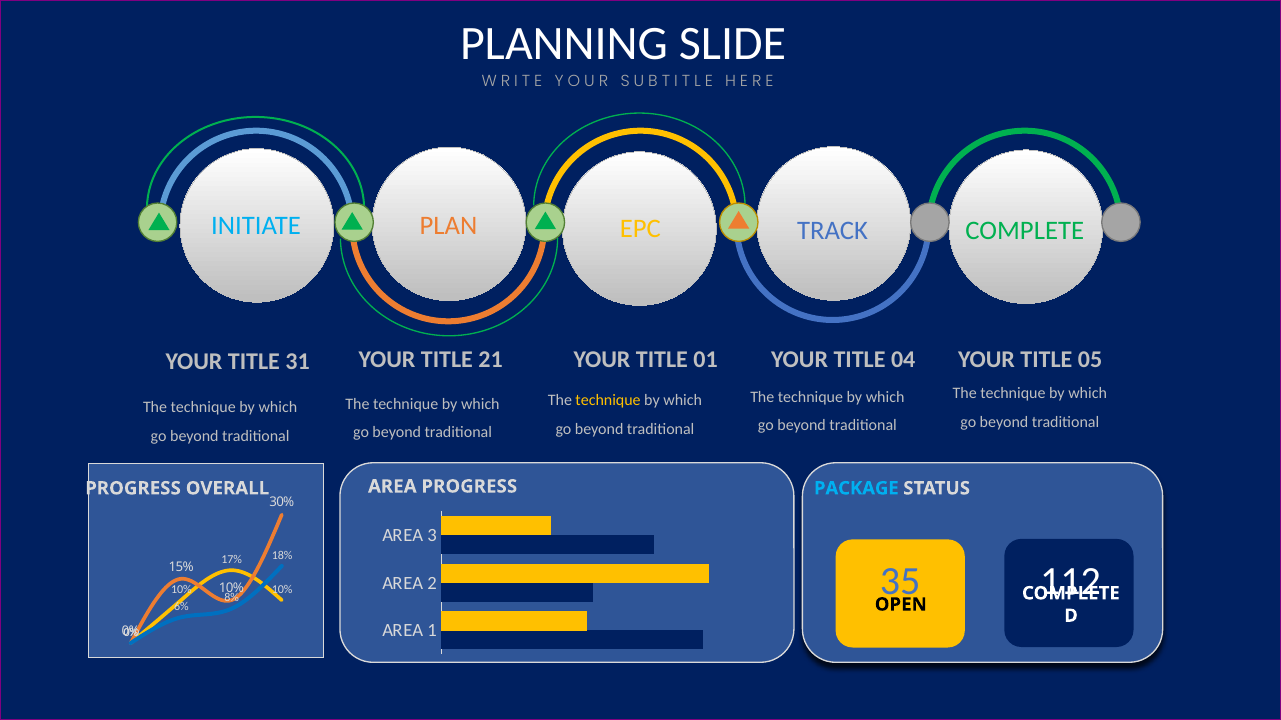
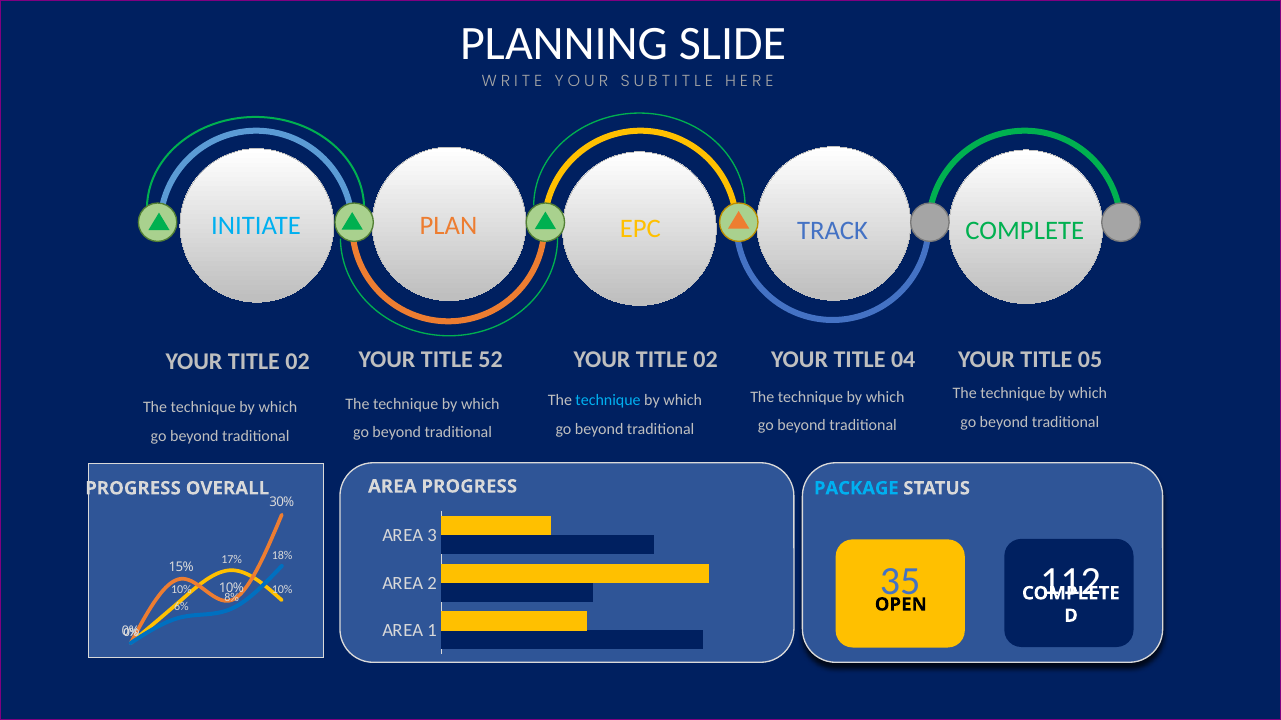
21: 21 -> 52
01 at (706, 360): 01 -> 02
31 at (298, 362): 31 -> 02
technique at (608, 401) colour: yellow -> light blue
